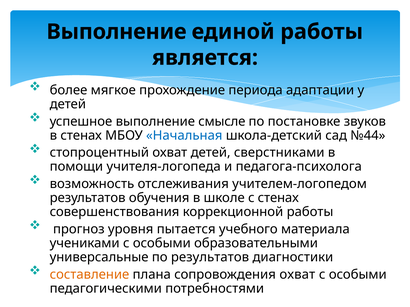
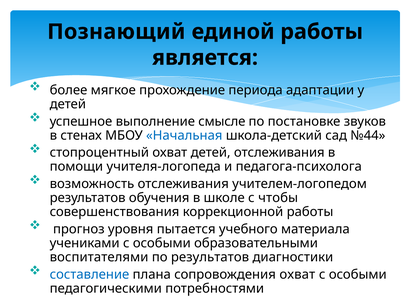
Выполнение at (117, 32): Выполнение -> Познающий
детей сверстниками: сверстниками -> отслеживания
с стенах: стенах -> чтобы
универсальные: универсальные -> воспитателями
составление colour: orange -> blue
